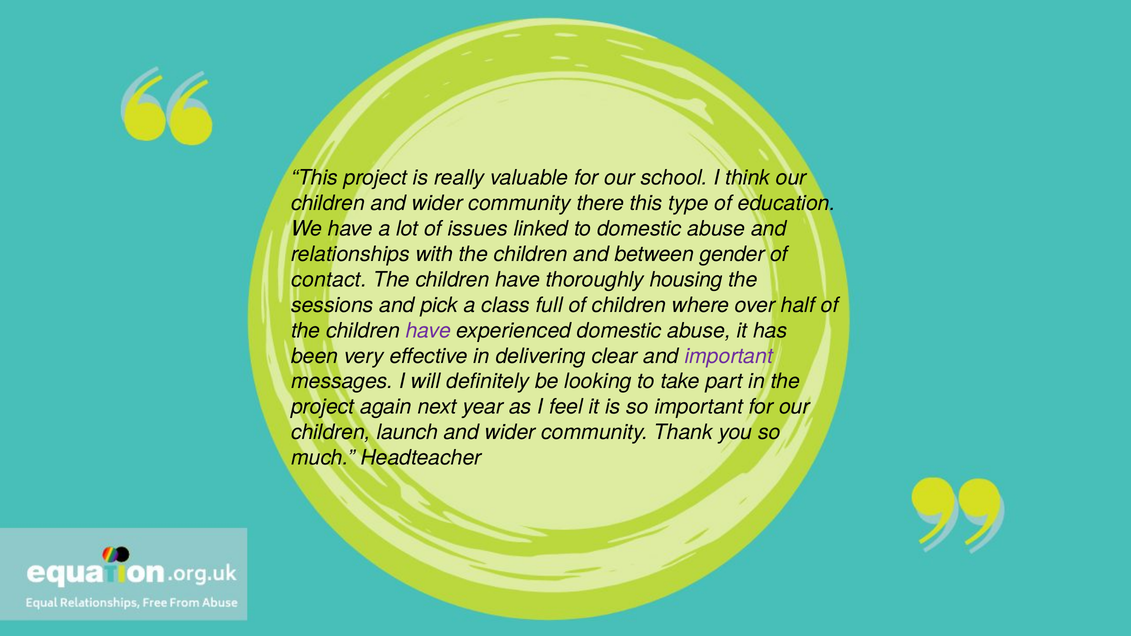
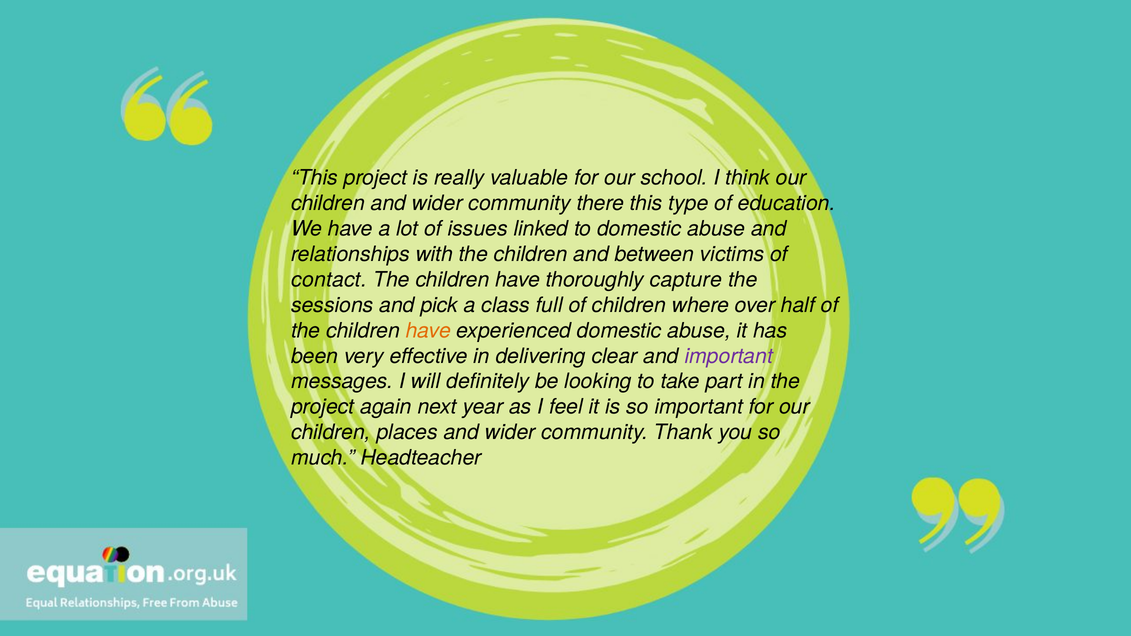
gender: gender -> victims
housing: housing -> capture
have at (428, 331) colour: purple -> orange
launch: launch -> places
